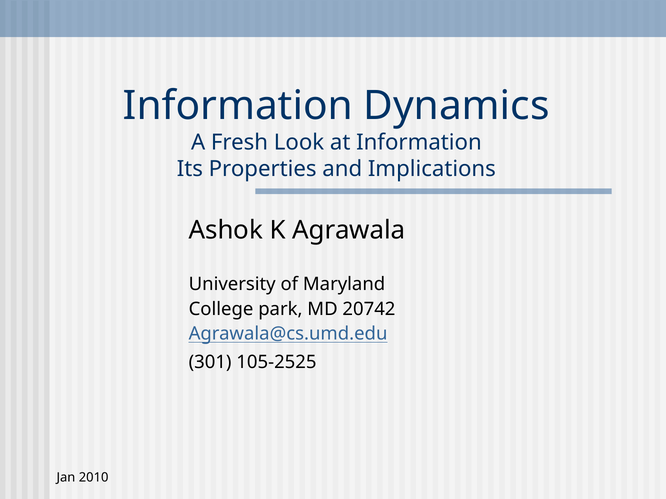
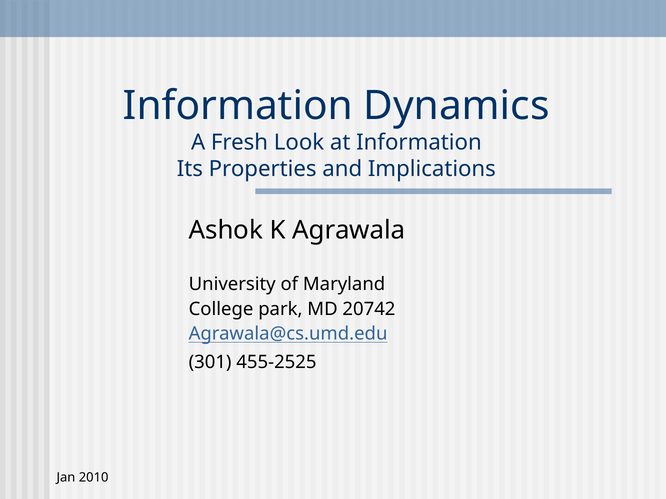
105-2525: 105-2525 -> 455-2525
